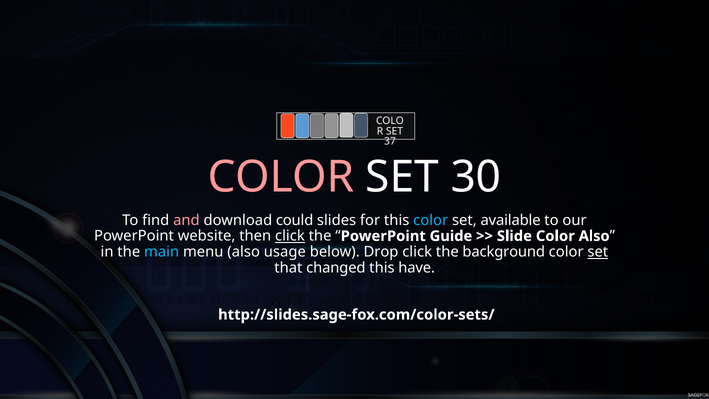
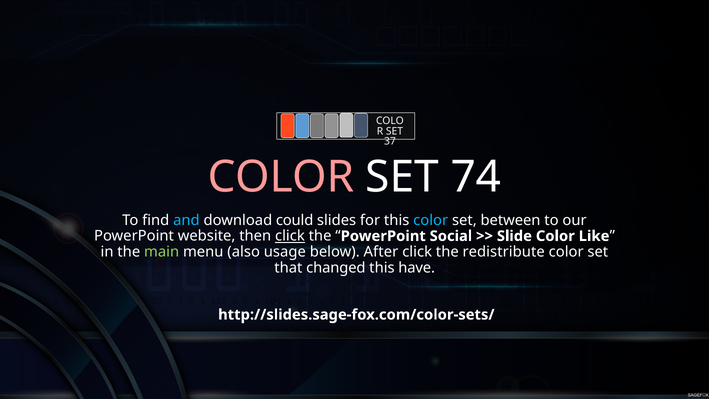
30: 30 -> 74
and colour: pink -> light blue
available: available -> between
Guide: Guide -> Social
Color Also: Also -> Like
main colour: light blue -> light green
Drop: Drop -> After
background: background -> redistribute
set at (598, 252) underline: present -> none
